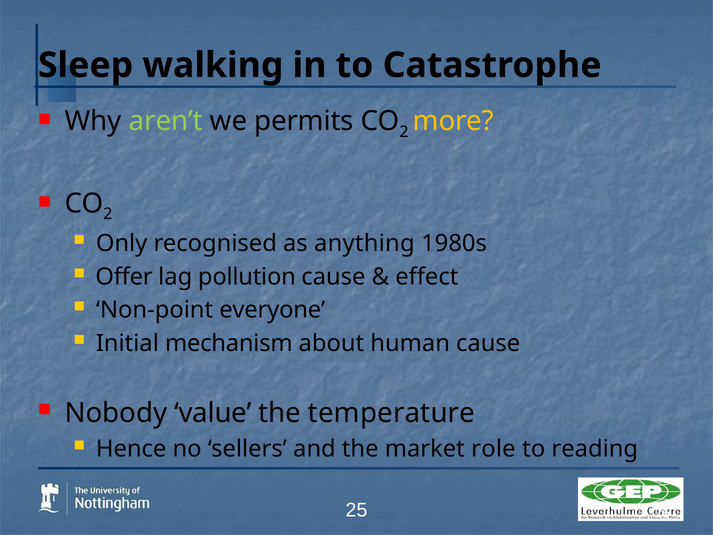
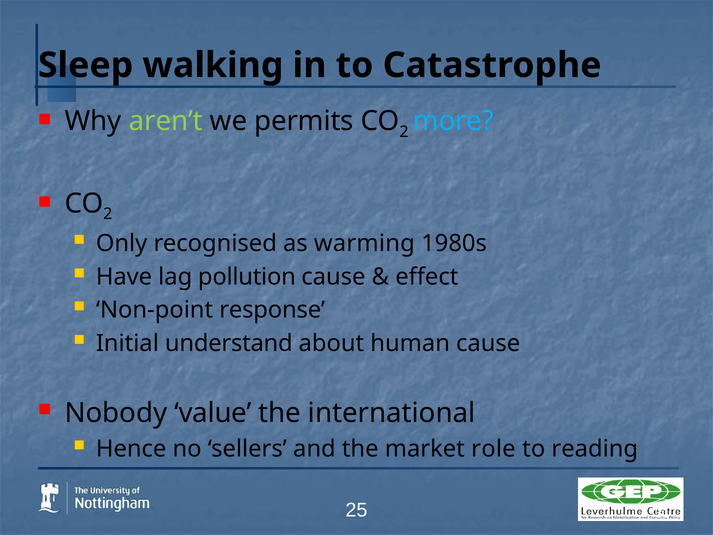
more colour: yellow -> light blue
anything: anything -> warming
Offer: Offer -> Have
everyone: everyone -> response
mechanism: mechanism -> understand
temperature: temperature -> international
26: 26 -> 31
